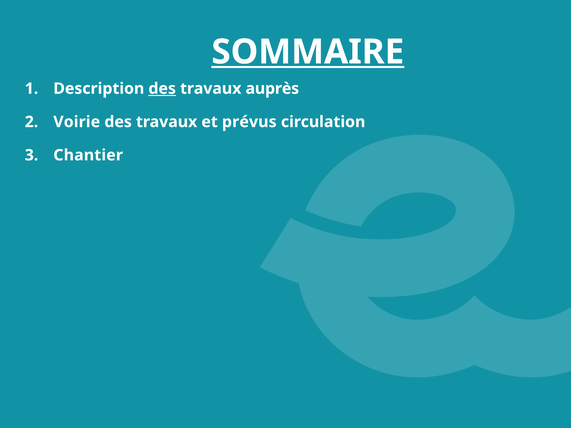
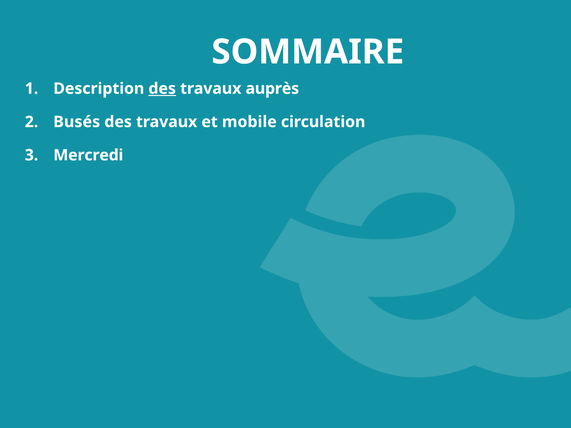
SOMMAIRE underline: present -> none
Voirie: Voirie -> Busés
prévus: prévus -> mobile
Chantier: Chantier -> Mercredi
